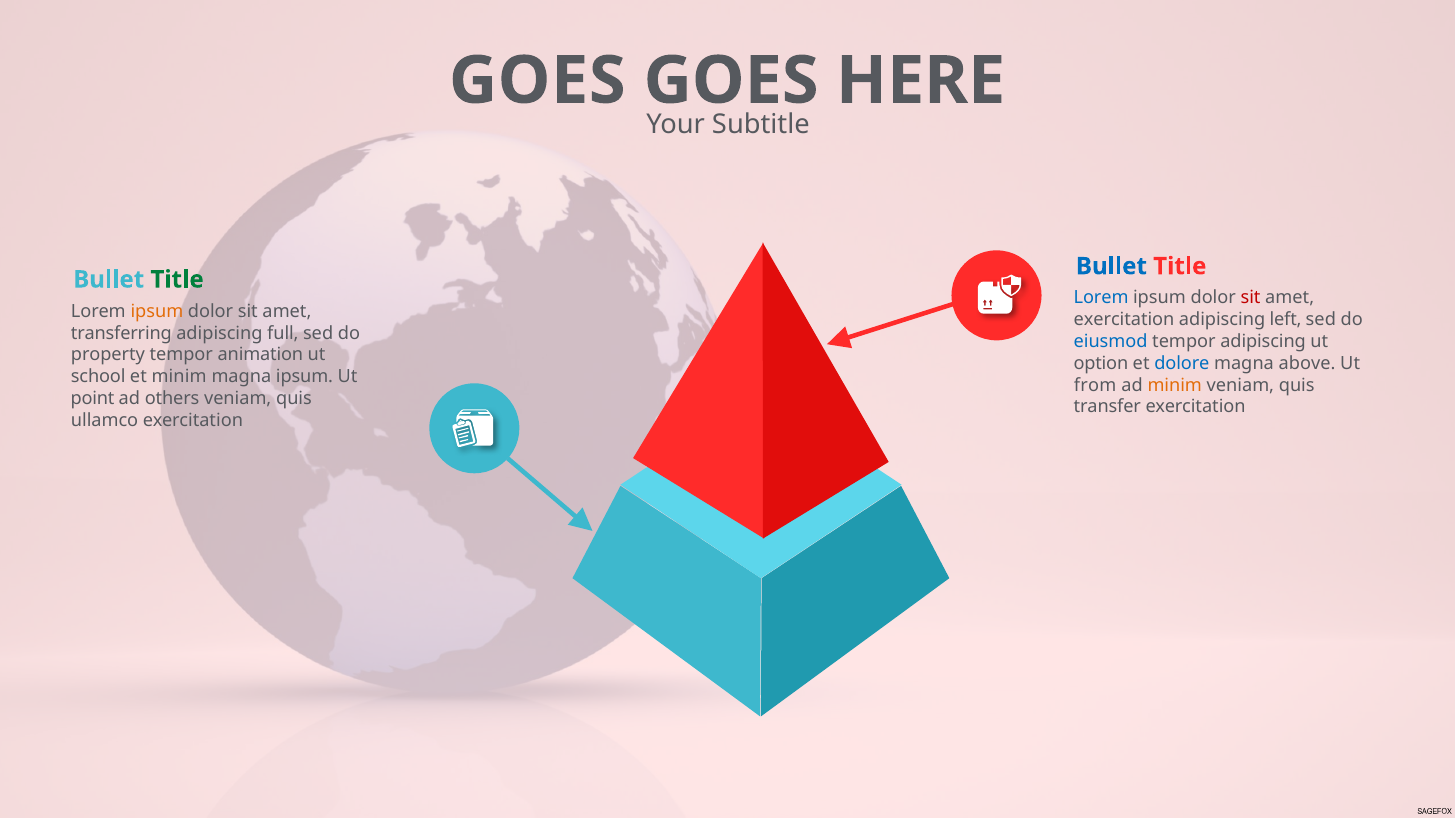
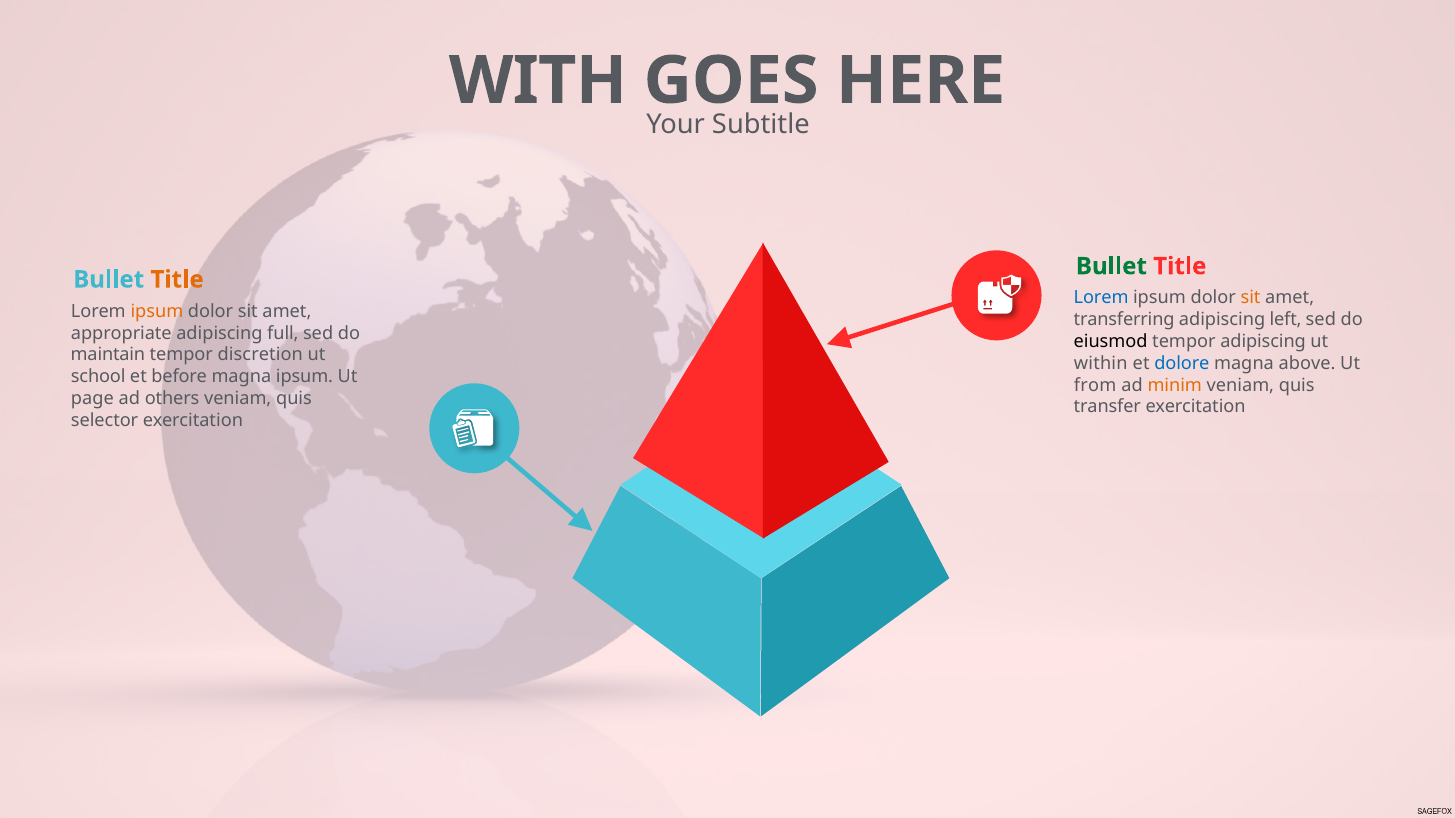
GOES at (537, 81): GOES -> WITH
Bullet at (1111, 266) colour: blue -> green
Title at (177, 280) colour: green -> orange
sit at (1251, 298) colour: red -> orange
exercitation at (1124, 320): exercitation -> transferring
transferring: transferring -> appropriate
eiusmod colour: blue -> black
property: property -> maintain
animation: animation -> discretion
option: option -> within
et minim: minim -> before
point: point -> page
ullamco: ullamco -> selector
